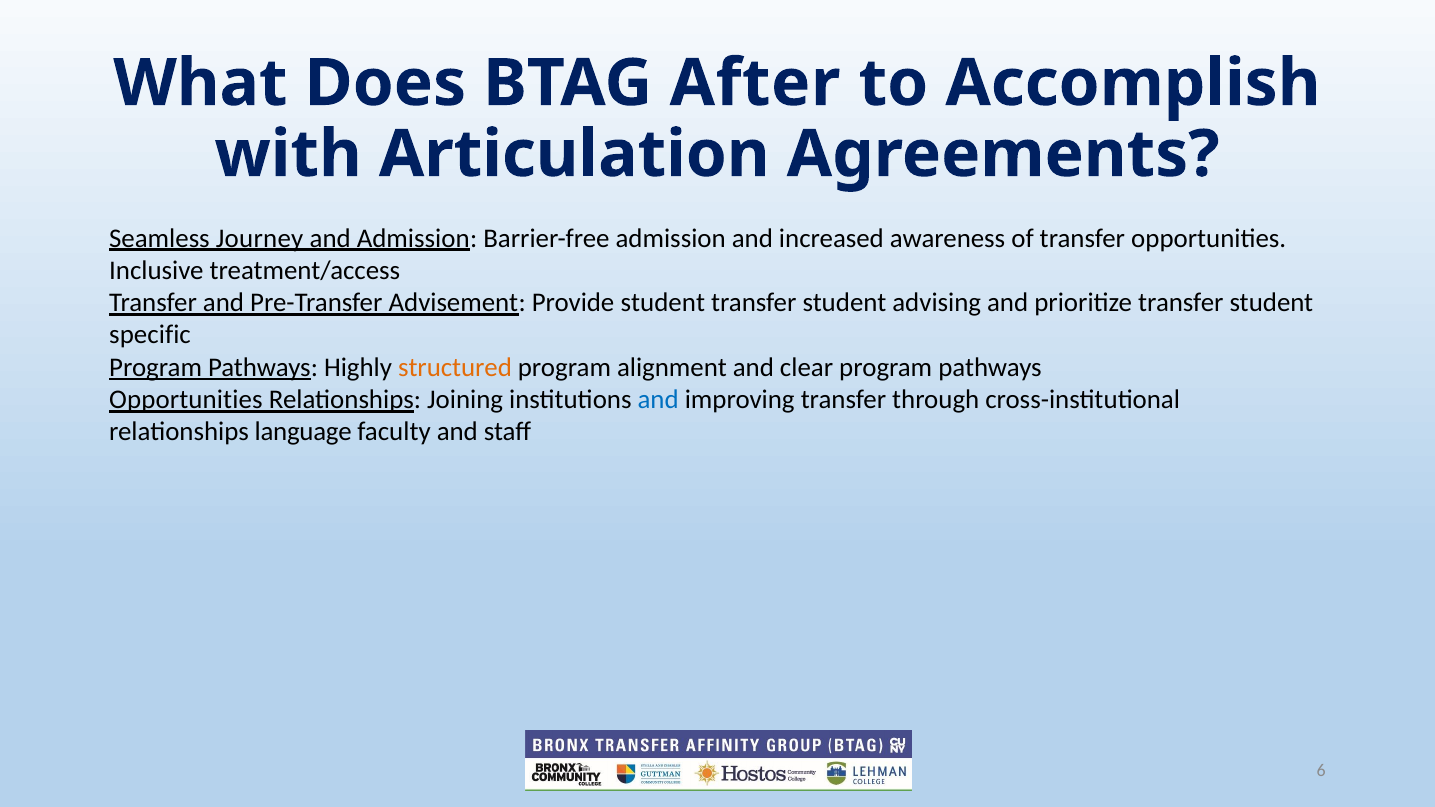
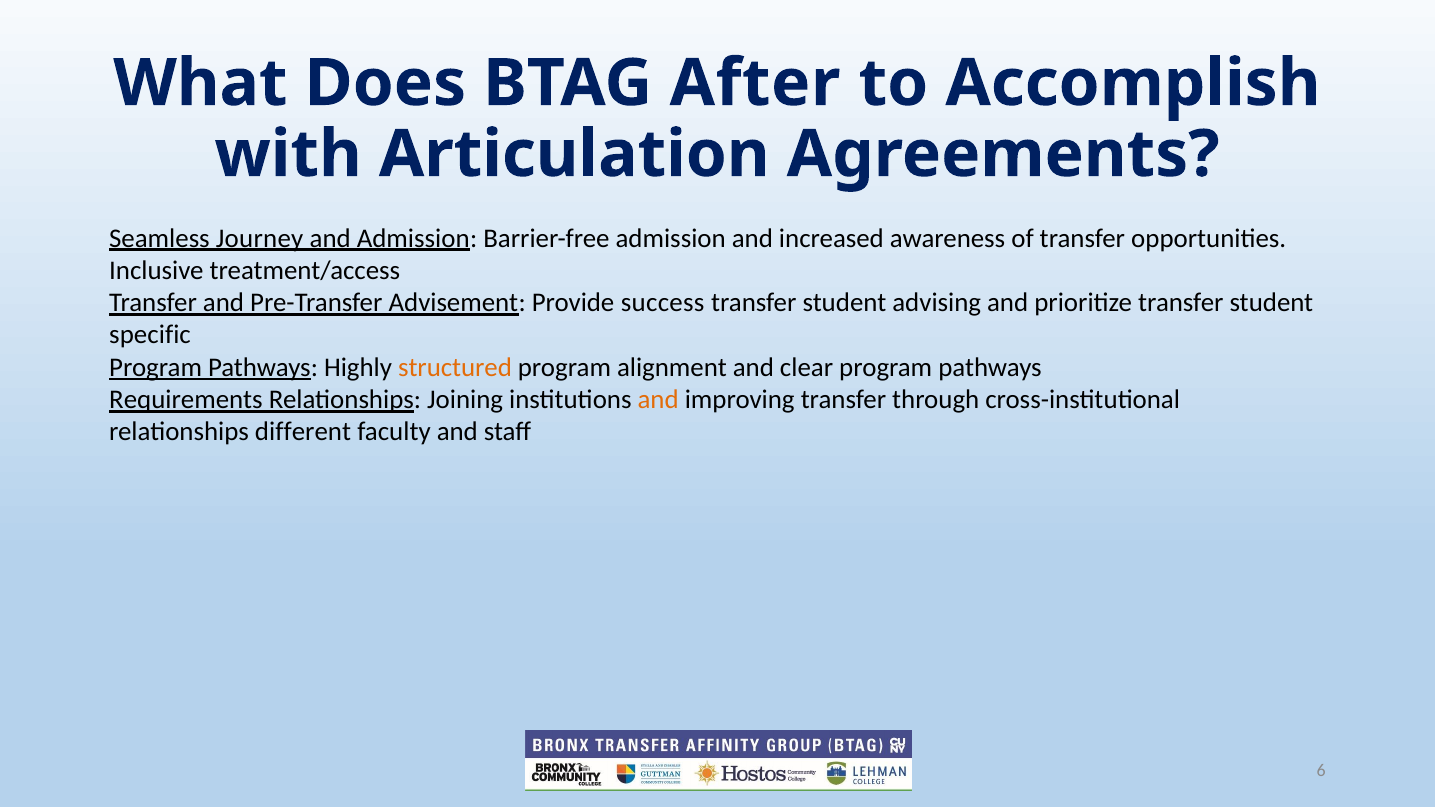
Provide student: student -> success
Opportunities at (186, 400): Opportunities -> Requirements
and at (658, 400) colour: blue -> orange
language: language -> different
